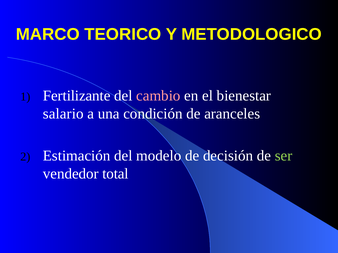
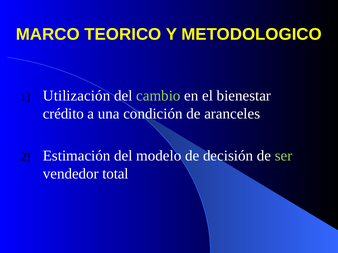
Fertilizante: Fertilizante -> Utilización
cambio colour: pink -> light green
salario: salario -> crédito
